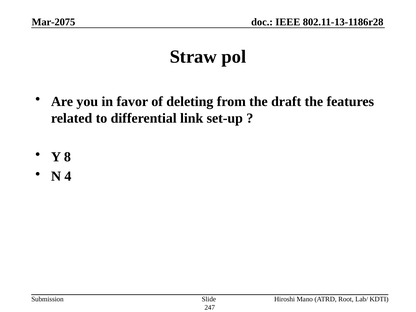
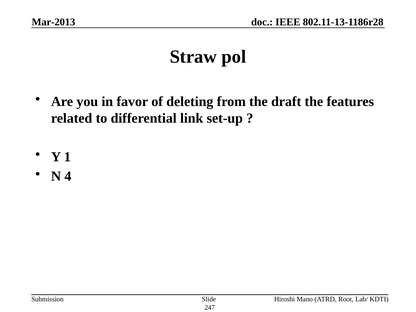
Mar-2075: Mar-2075 -> Mar-2013
8: 8 -> 1
